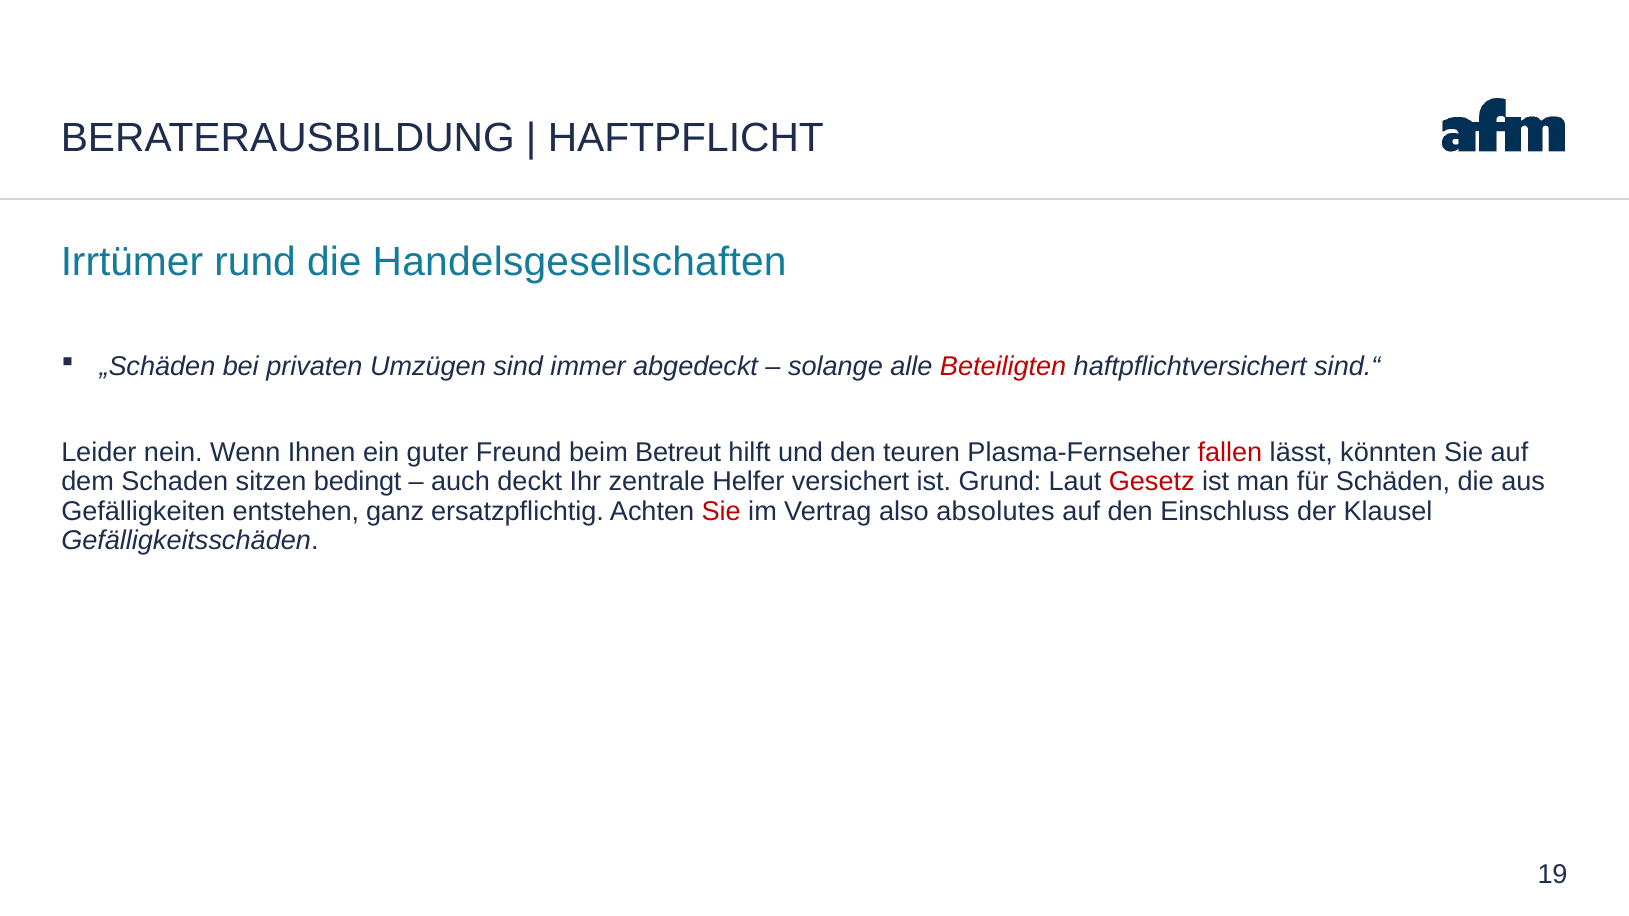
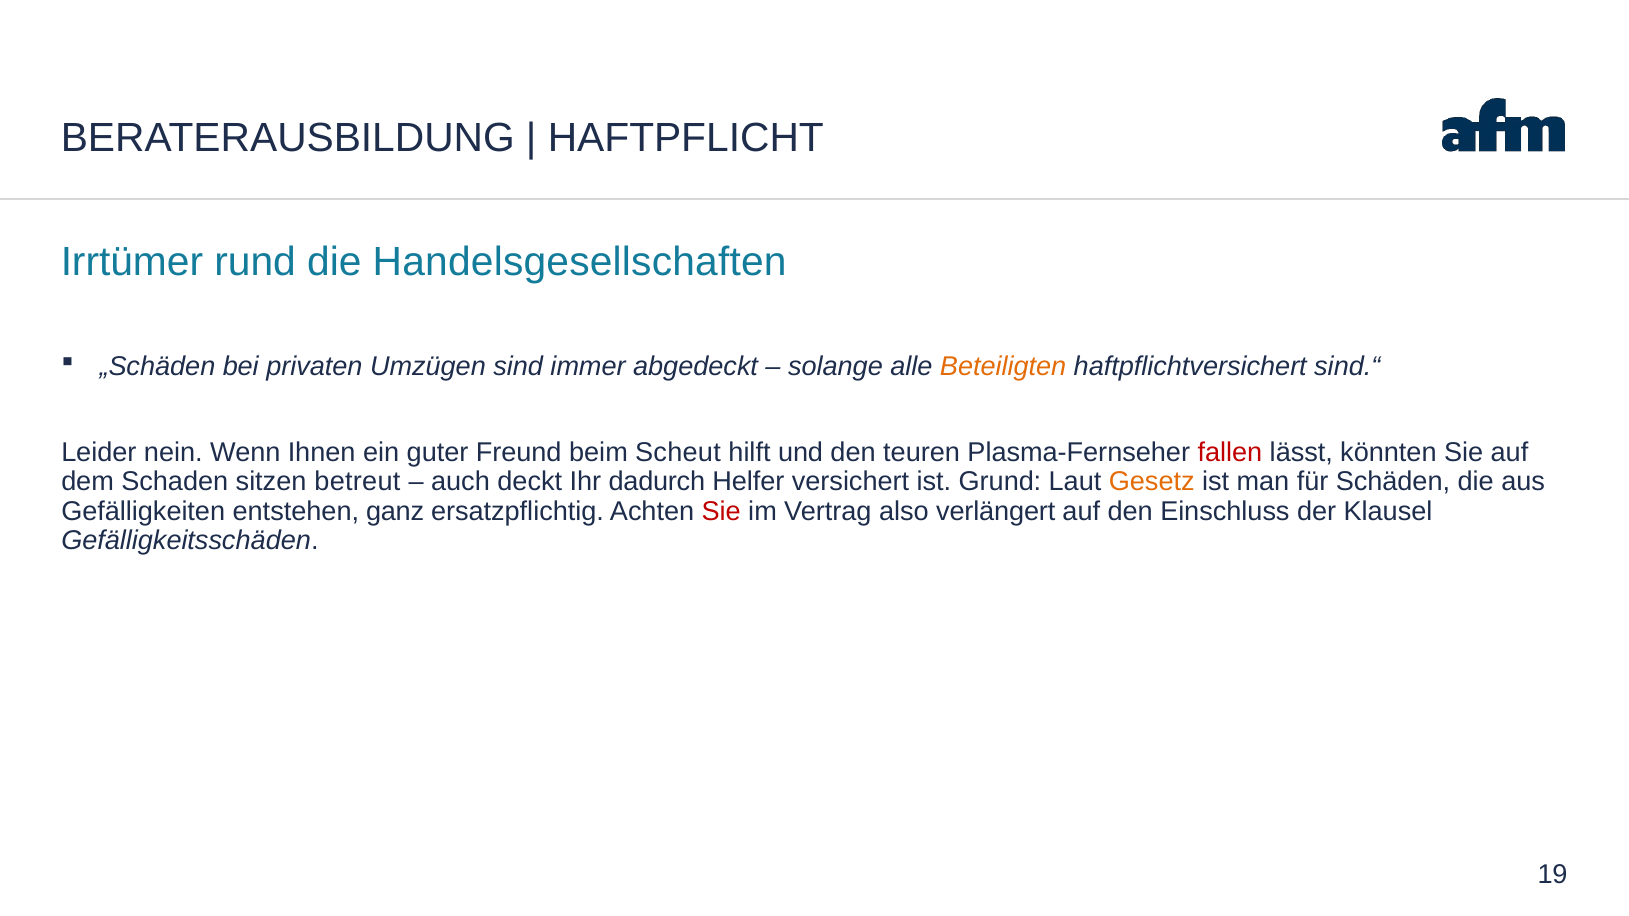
Beteiligten colour: red -> orange
Betreut: Betreut -> Scheut
bedingt: bedingt -> betreut
zentrale: zentrale -> dadurch
Gesetz colour: red -> orange
absolutes: absolutes -> verlängert
